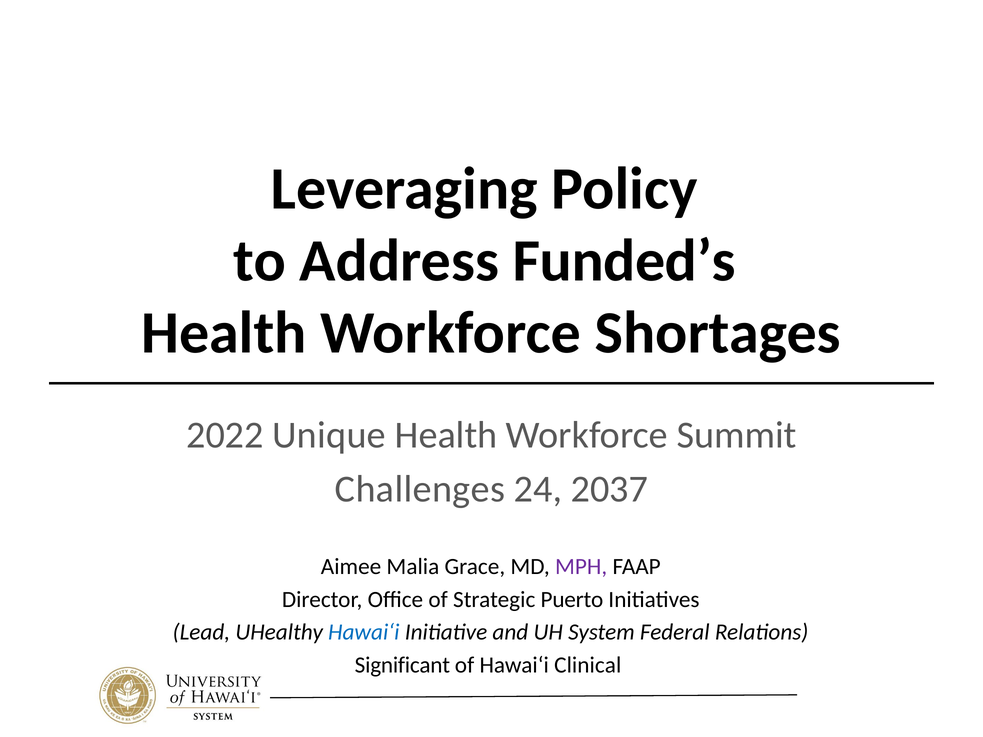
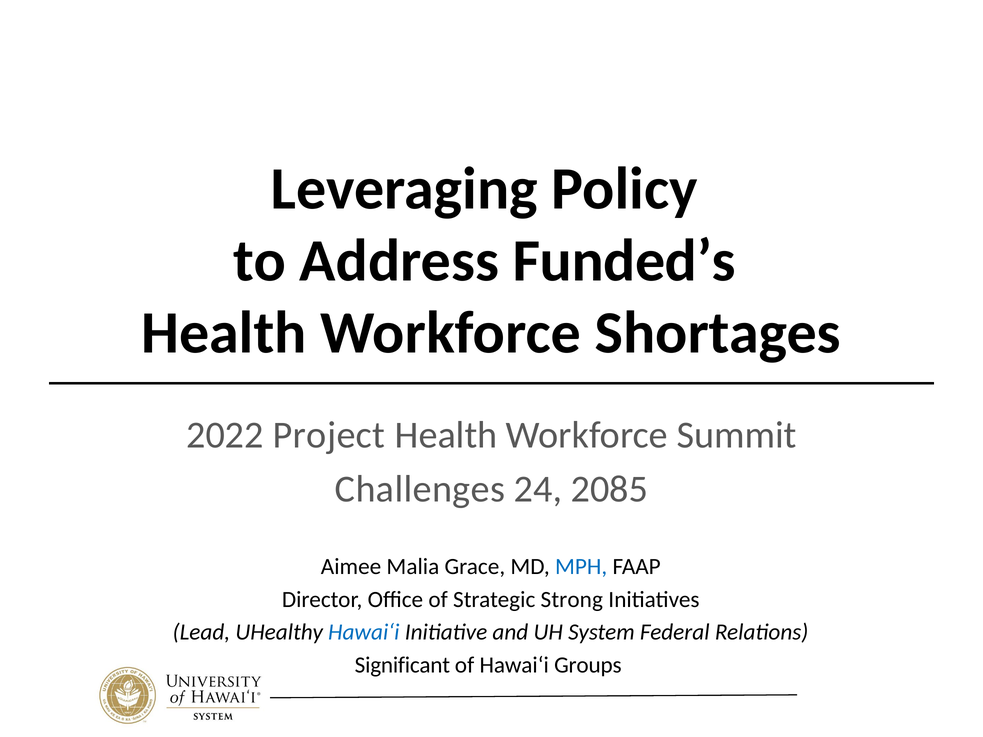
Unique: Unique -> Project
2037: 2037 -> 2085
MPH colour: purple -> blue
Puerto: Puerto -> Strong
Clinical: Clinical -> Groups
